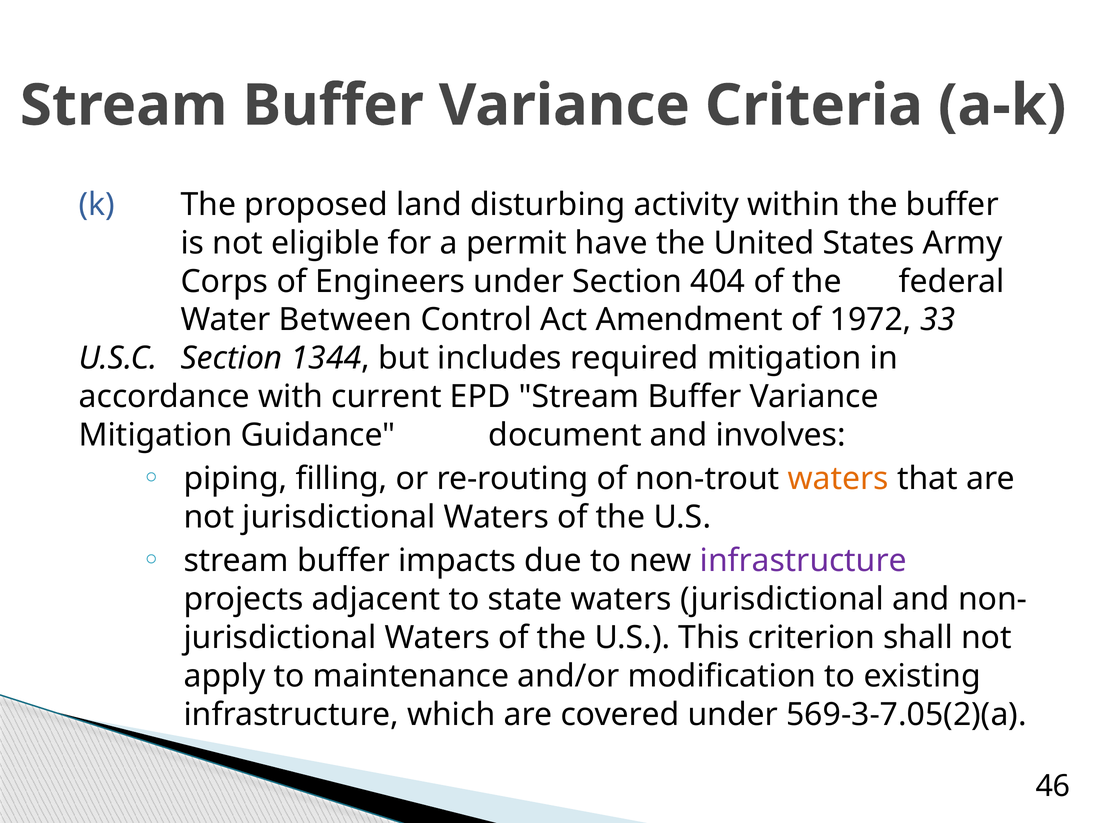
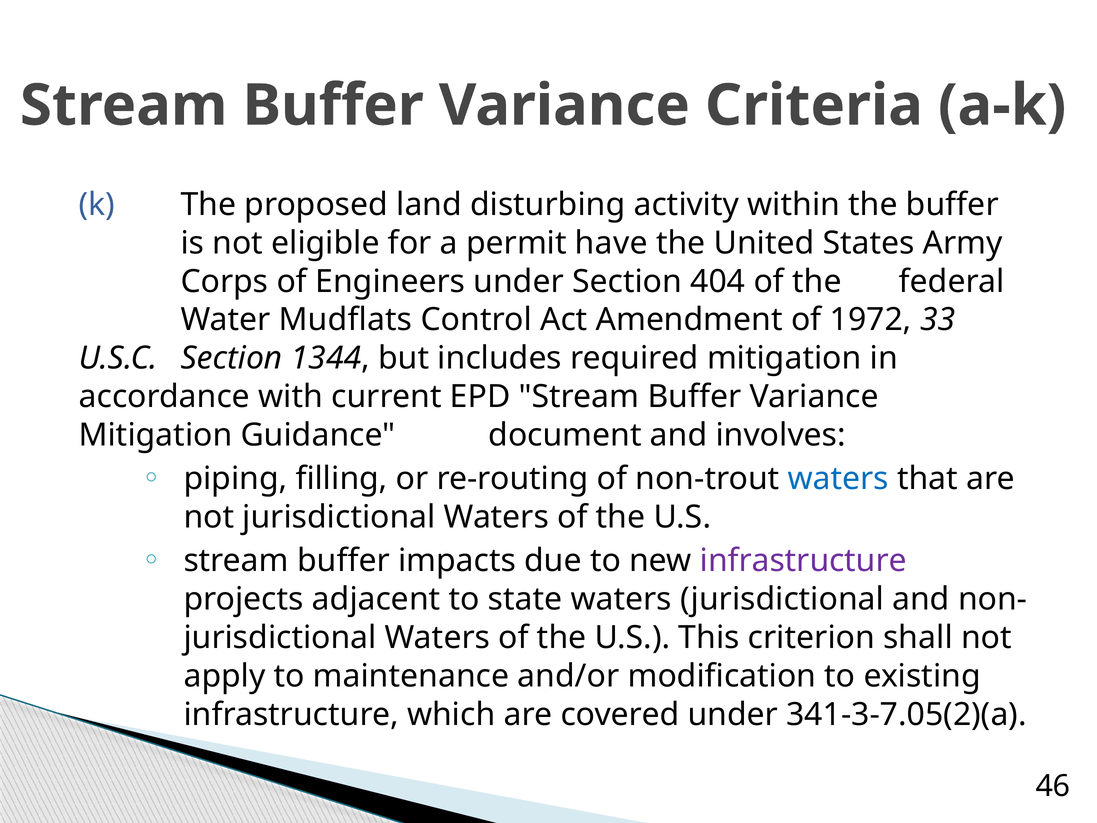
Between: Between -> Mudflats
waters at (838, 479) colour: orange -> blue
569-3-7.05(2)(a: 569-3-7.05(2)(a -> 341-3-7.05(2)(a
